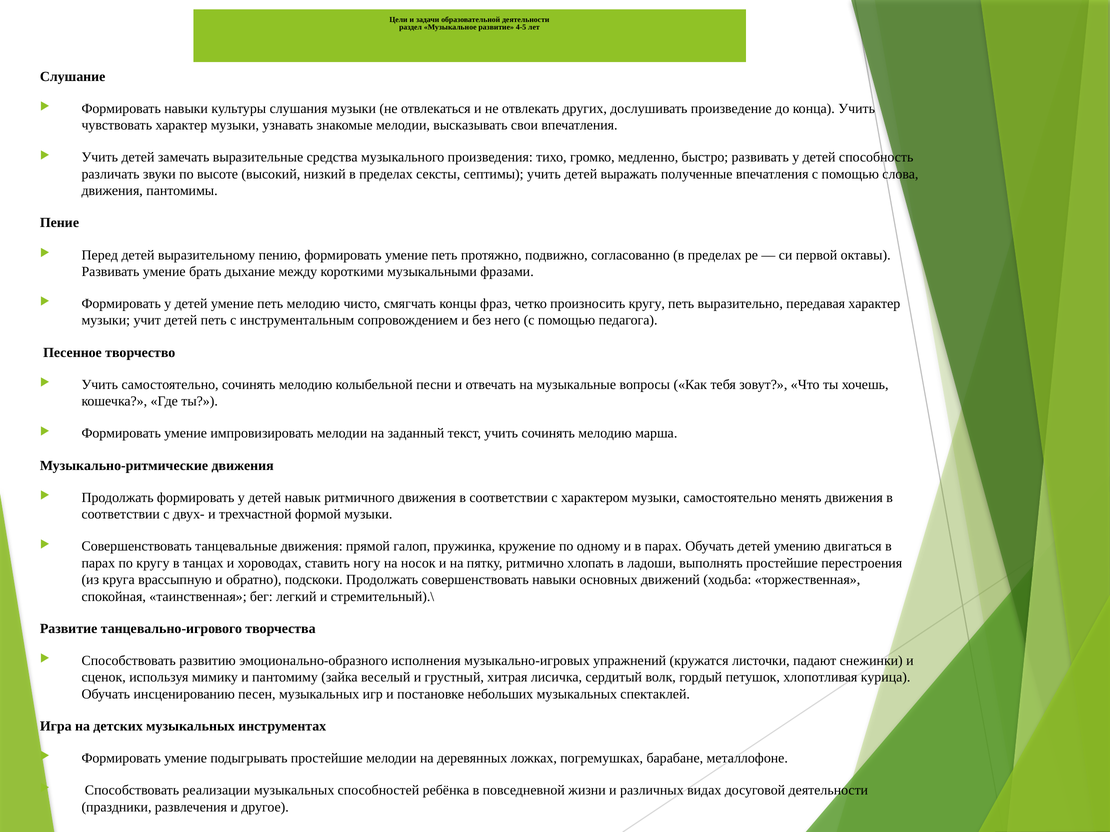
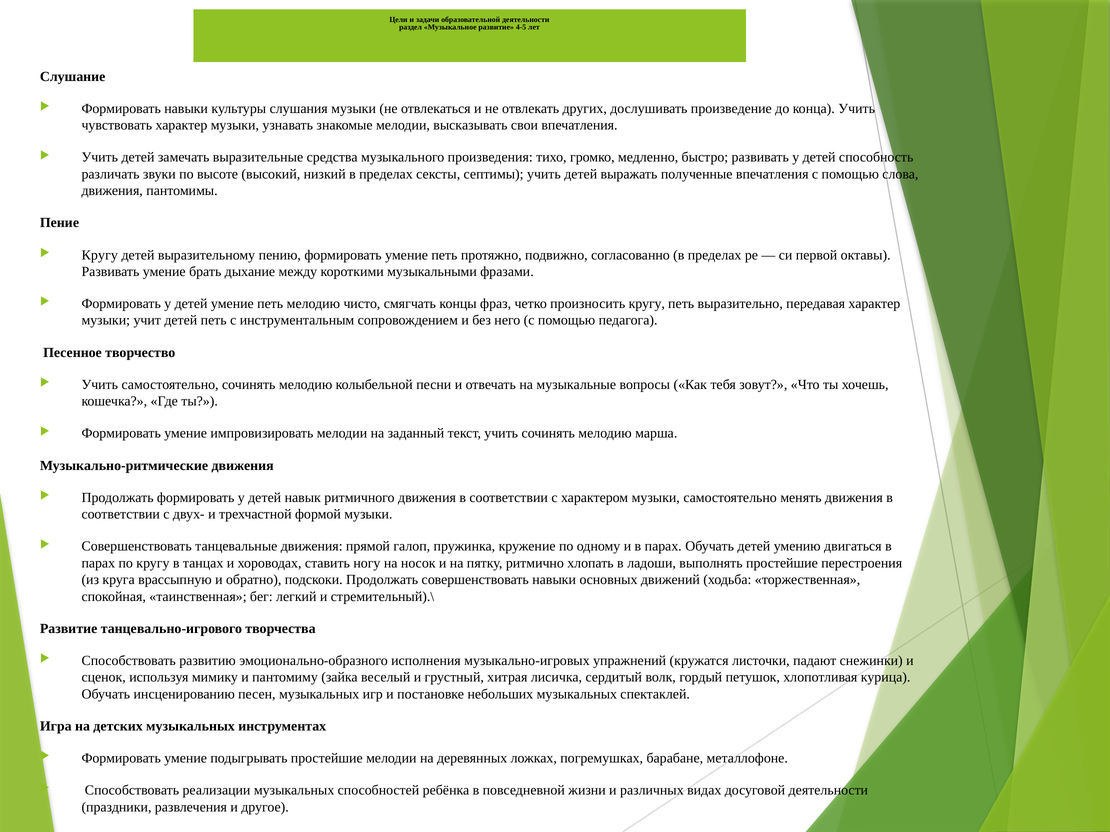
Перед at (100, 255): Перед -> Кругу
